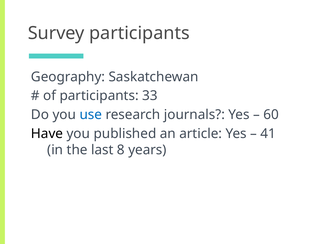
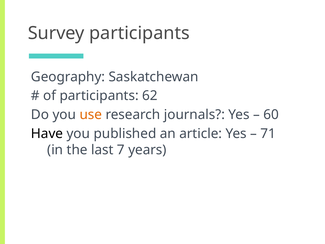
33: 33 -> 62
use colour: blue -> orange
41: 41 -> 71
8: 8 -> 7
